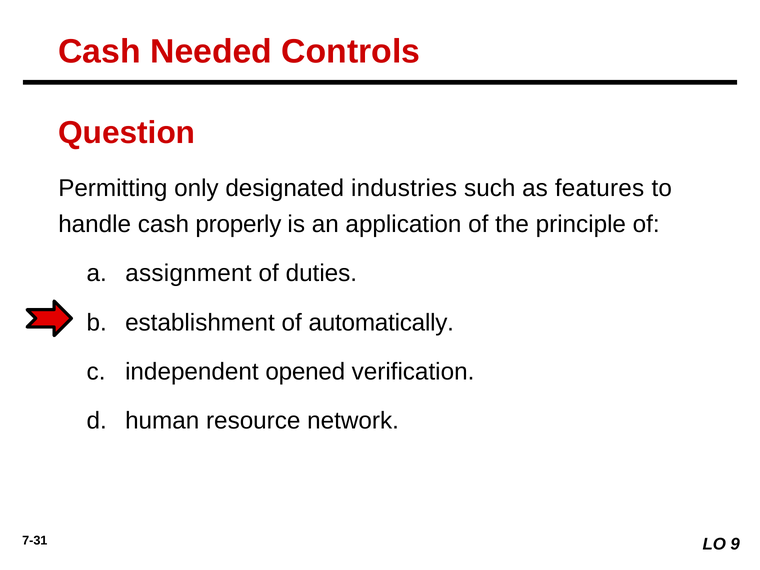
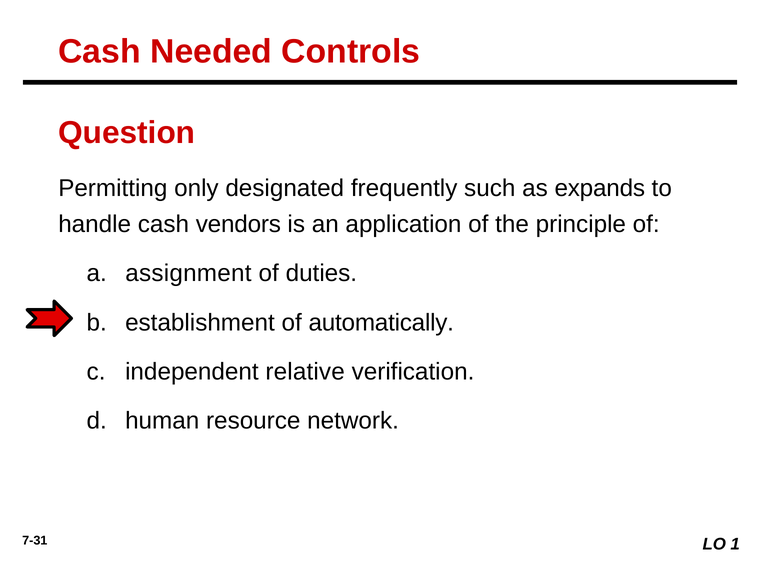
industries: industries -> frequently
features: features -> expands
properly: properly -> vendors
opened: opened -> relative
9: 9 -> 1
